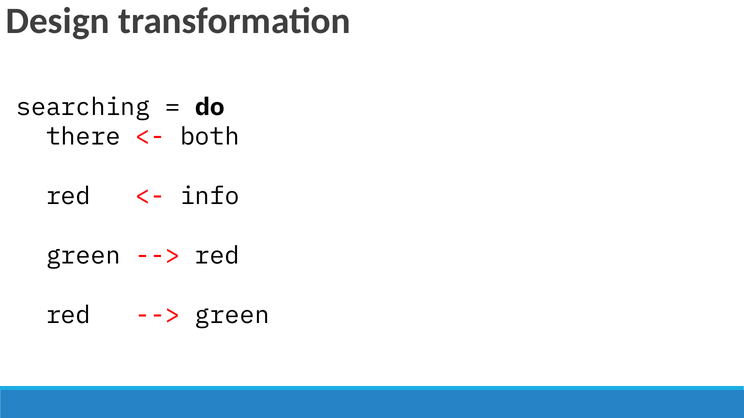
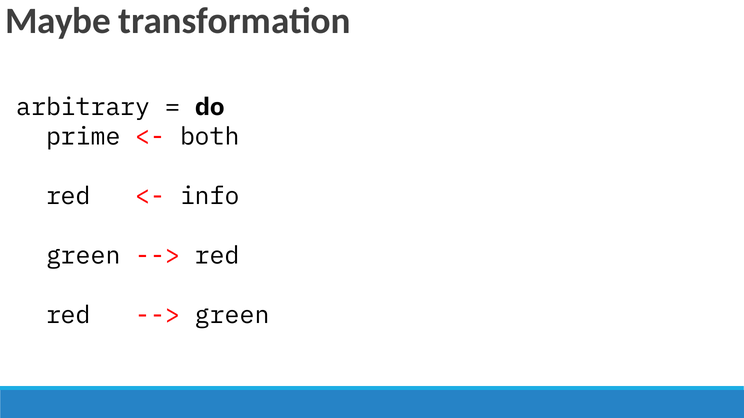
Design: Design -> Maybe
searching: searching -> arbitrary
there: there -> prime
